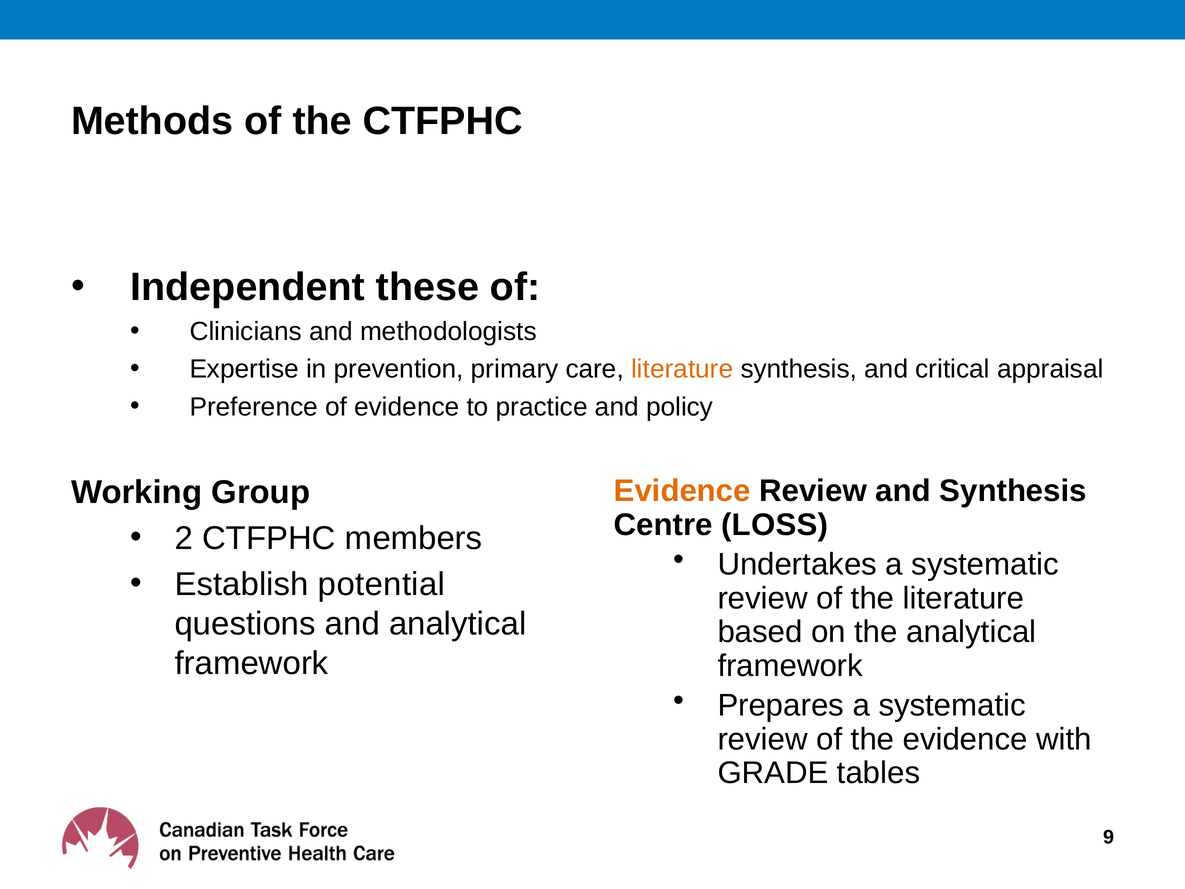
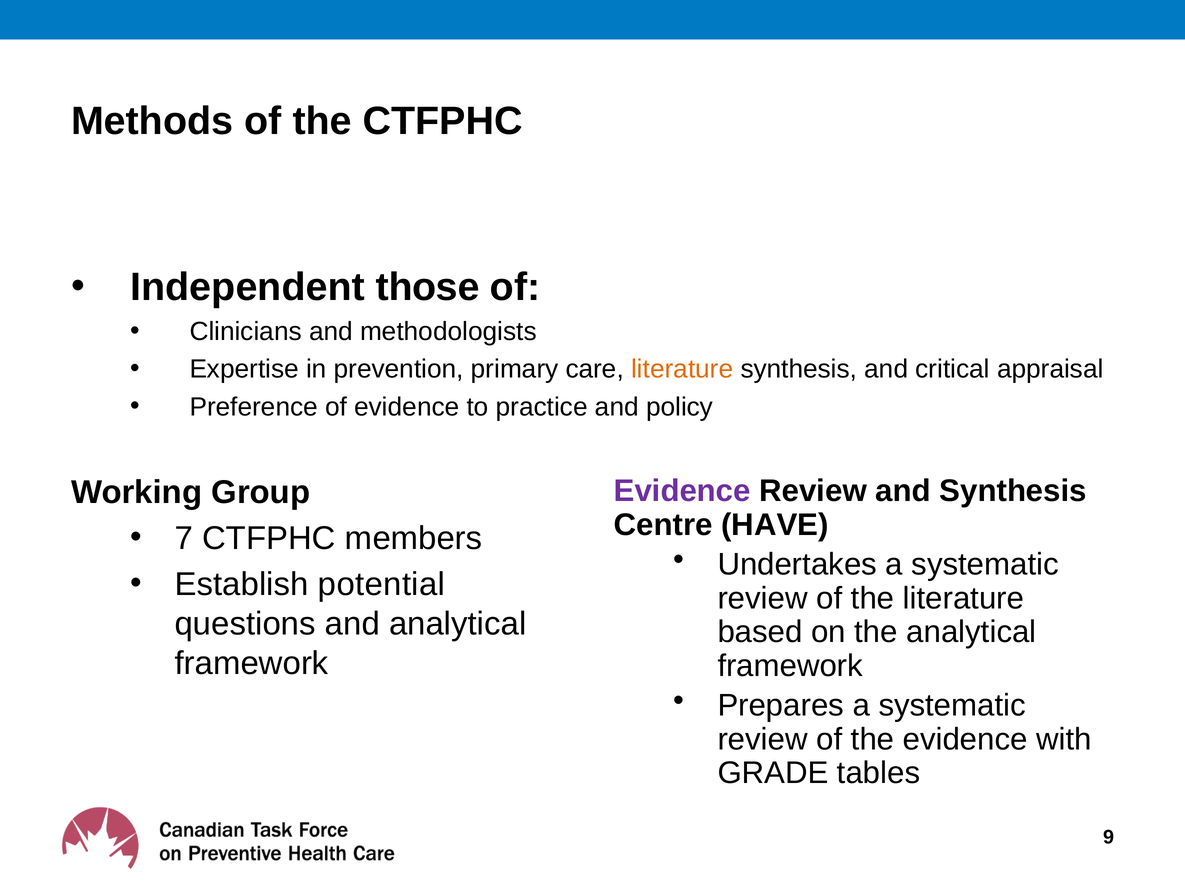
these: these -> those
Evidence at (682, 491) colour: orange -> purple
LOSS: LOSS -> HAVE
2: 2 -> 7
